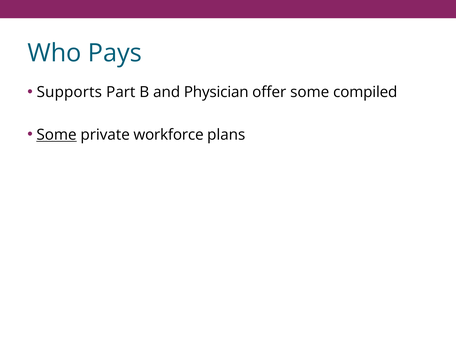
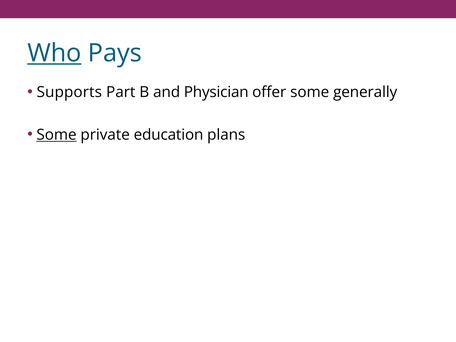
Who underline: none -> present
compiled: compiled -> generally
workforce: workforce -> education
